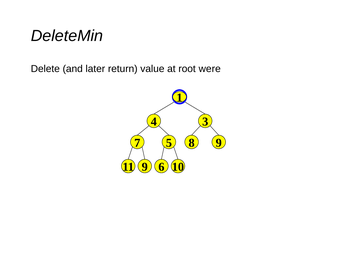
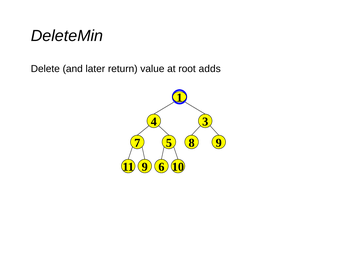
were: were -> adds
